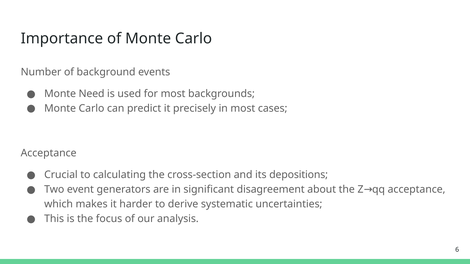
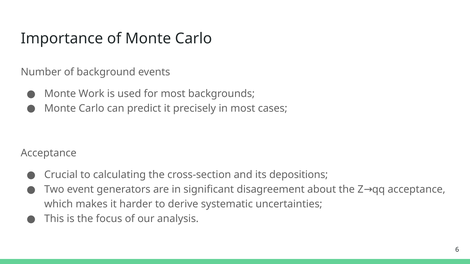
Need: Need -> Work
